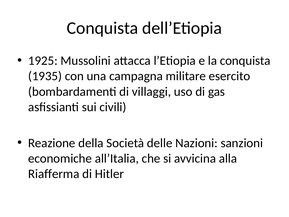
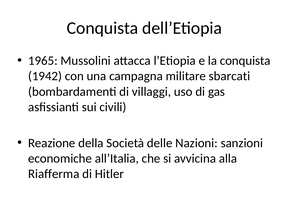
1925: 1925 -> 1965
1935: 1935 -> 1942
esercito: esercito -> sbarcati
